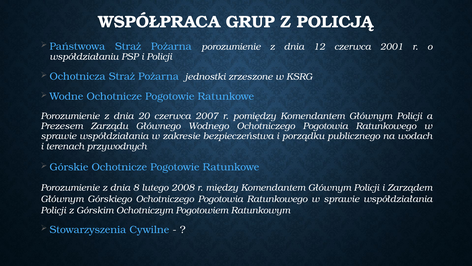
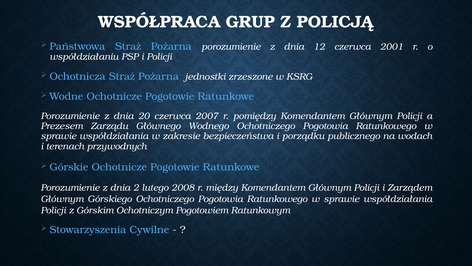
8: 8 -> 2
